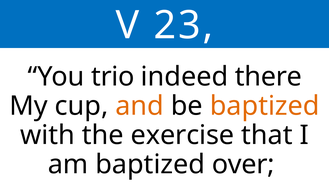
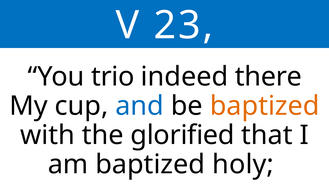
and colour: orange -> blue
exercise: exercise -> glorified
over: over -> holy
